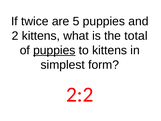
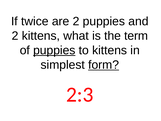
are 5: 5 -> 2
total: total -> term
form underline: none -> present
2:2: 2:2 -> 2:3
